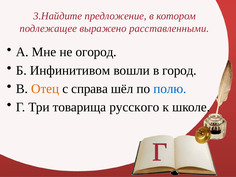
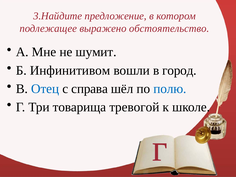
расставленными: расставленными -> обстоятельство
огород: огород -> шумит
Отец colour: orange -> blue
русского: русского -> тревогой
